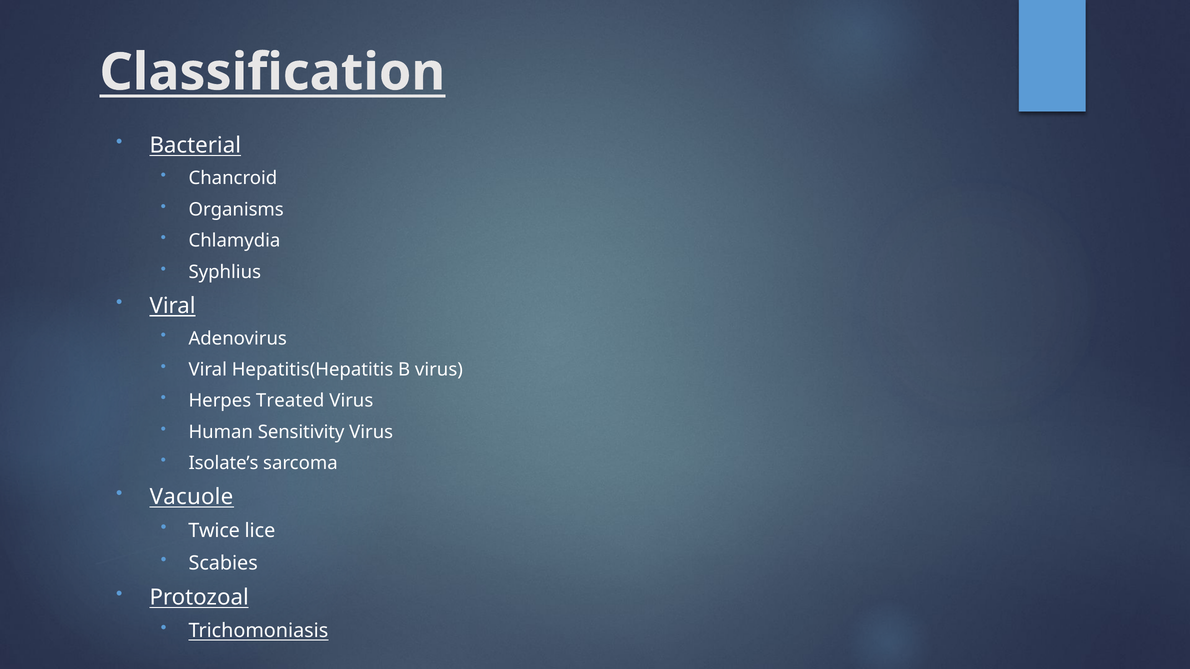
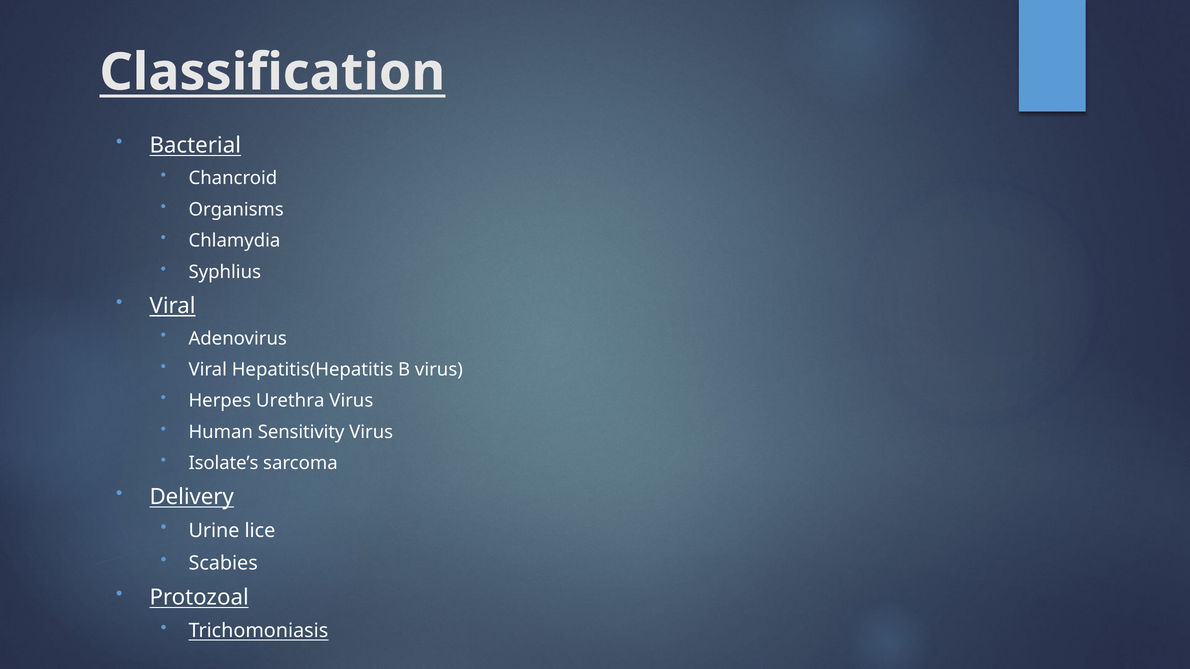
Treated: Treated -> Urethra
Vacuole: Vacuole -> Delivery
Twice: Twice -> Urine
